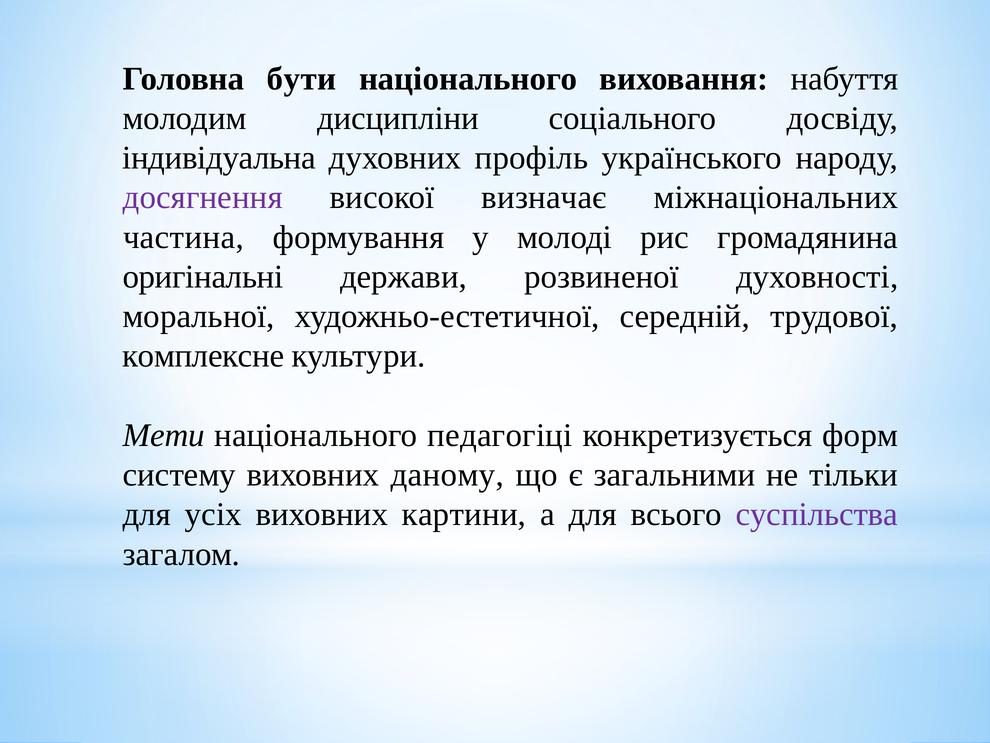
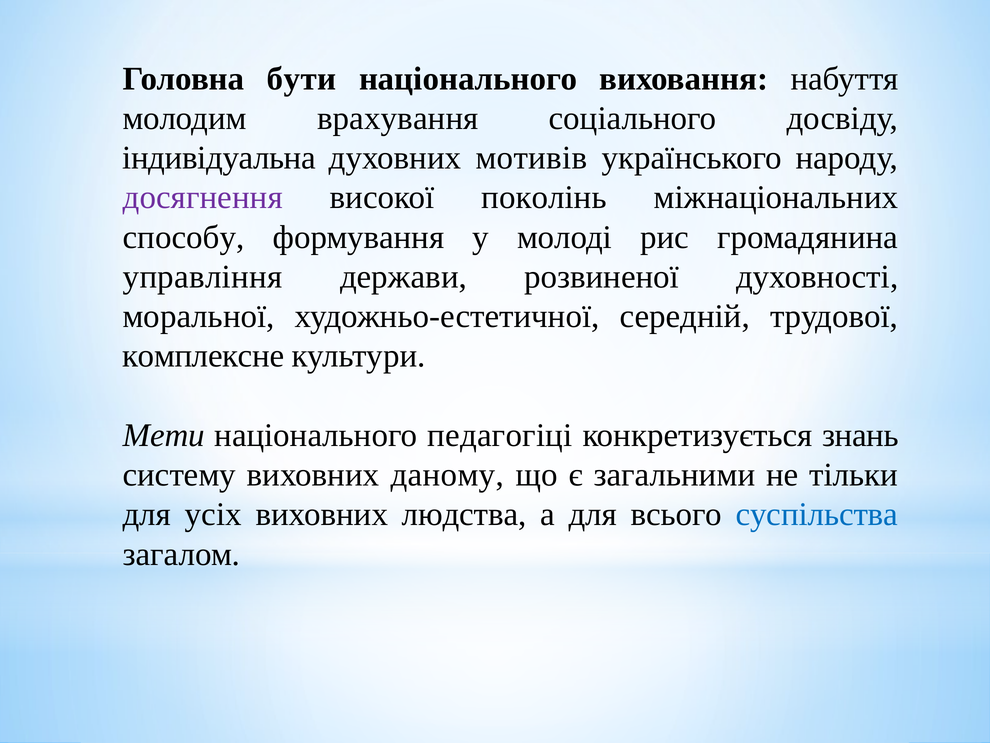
дисципліни: дисципліни -> врахування
профіль: профіль -> мотивів
визначає: визначає -> поколінь
частина: частина -> способу
оригінальні: оригінальні -> управління
форм: форм -> знань
картини: картини -> людства
суспільства colour: purple -> blue
